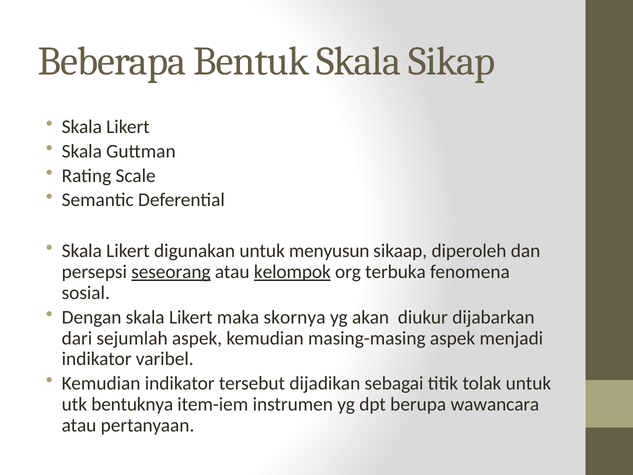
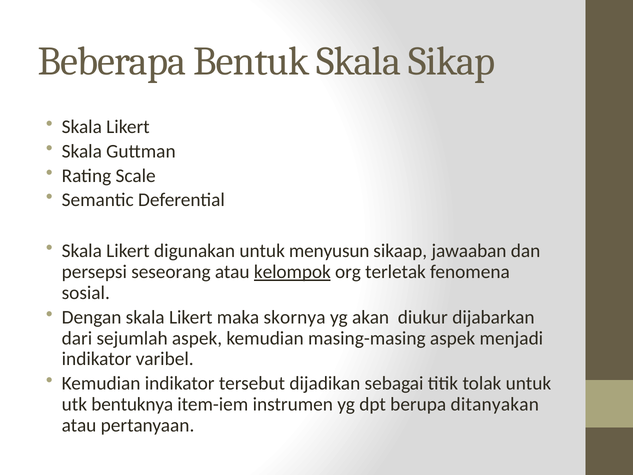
diperoleh: diperoleh -> jawaaban
seseorang underline: present -> none
terbuka: terbuka -> terletak
wawancara: wawancara -> ditanyakan
